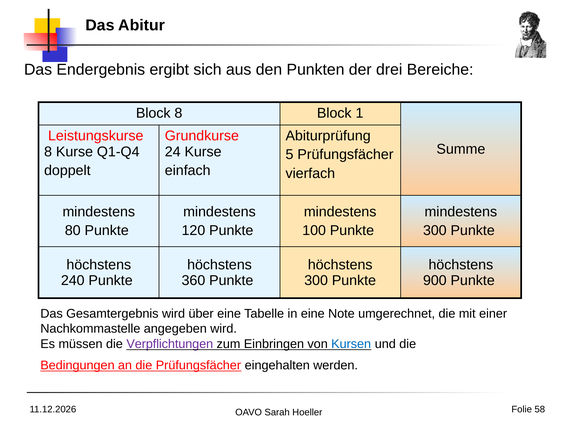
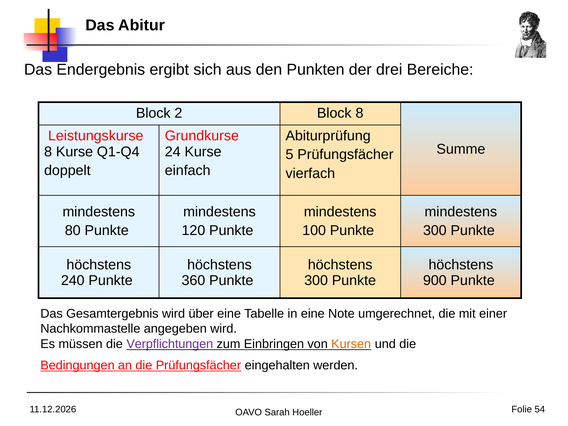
Block 8: 8 -> 2
Block 1: 1 -> 8
Kursen colour: blue -> orange
58: 58 -> 54
